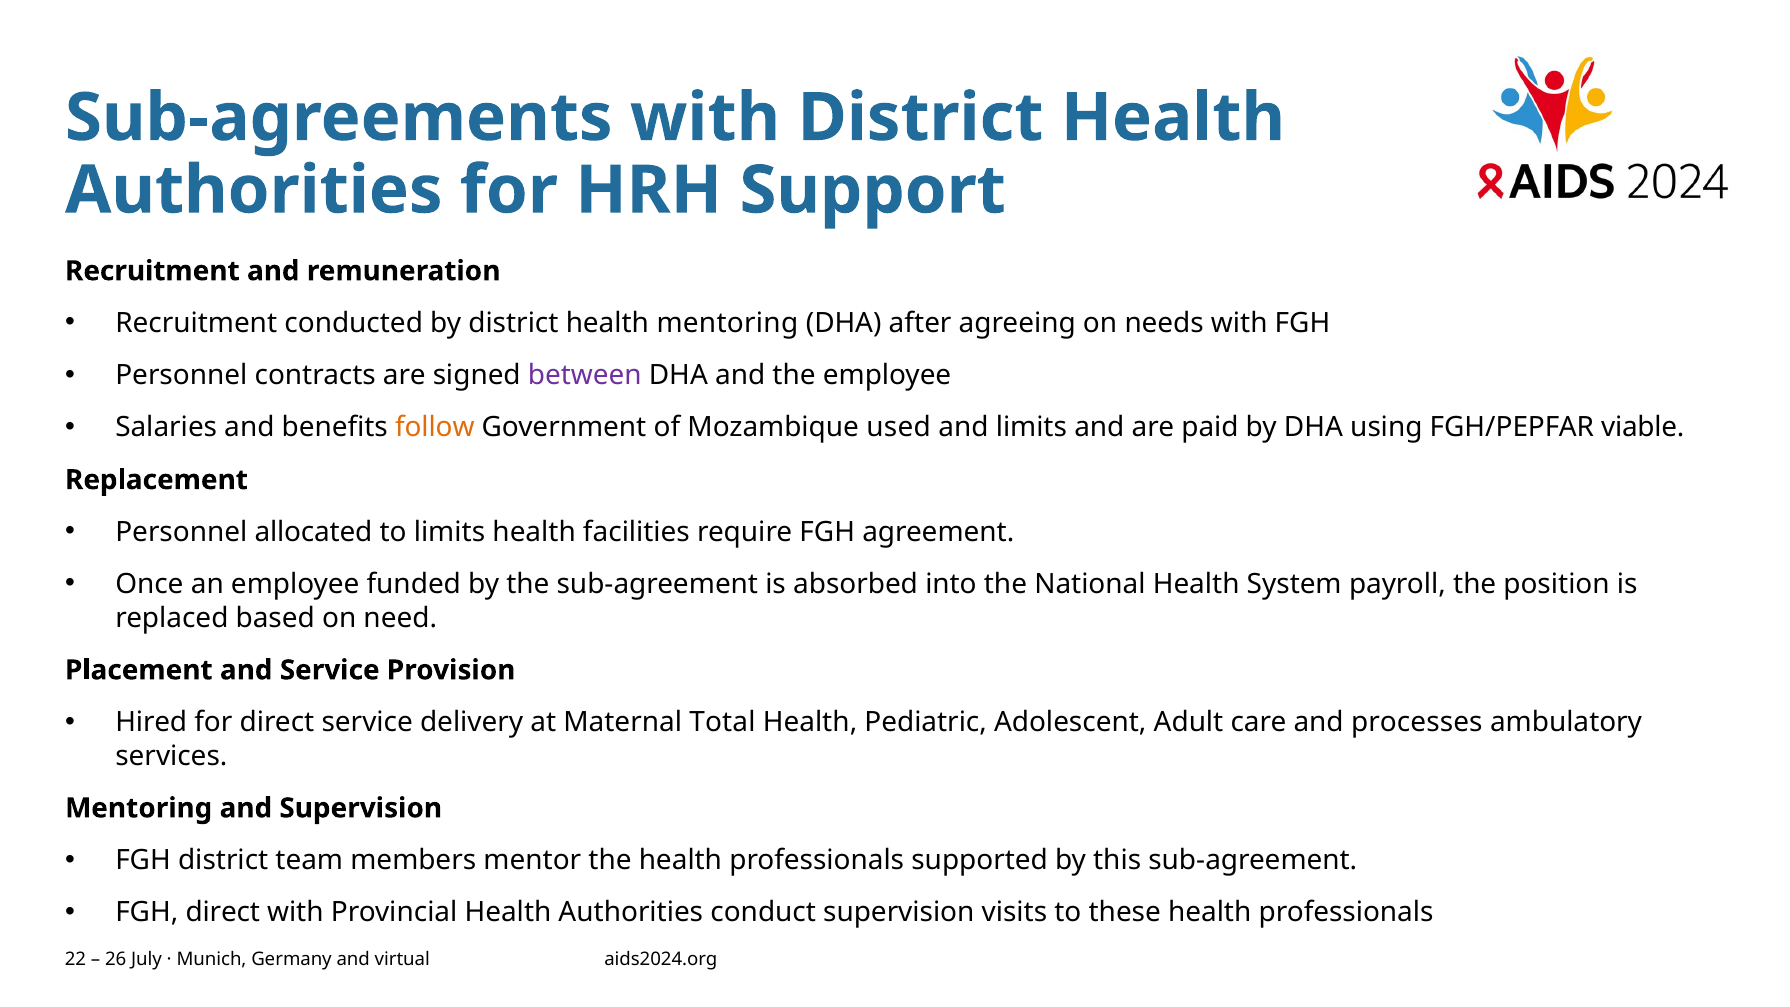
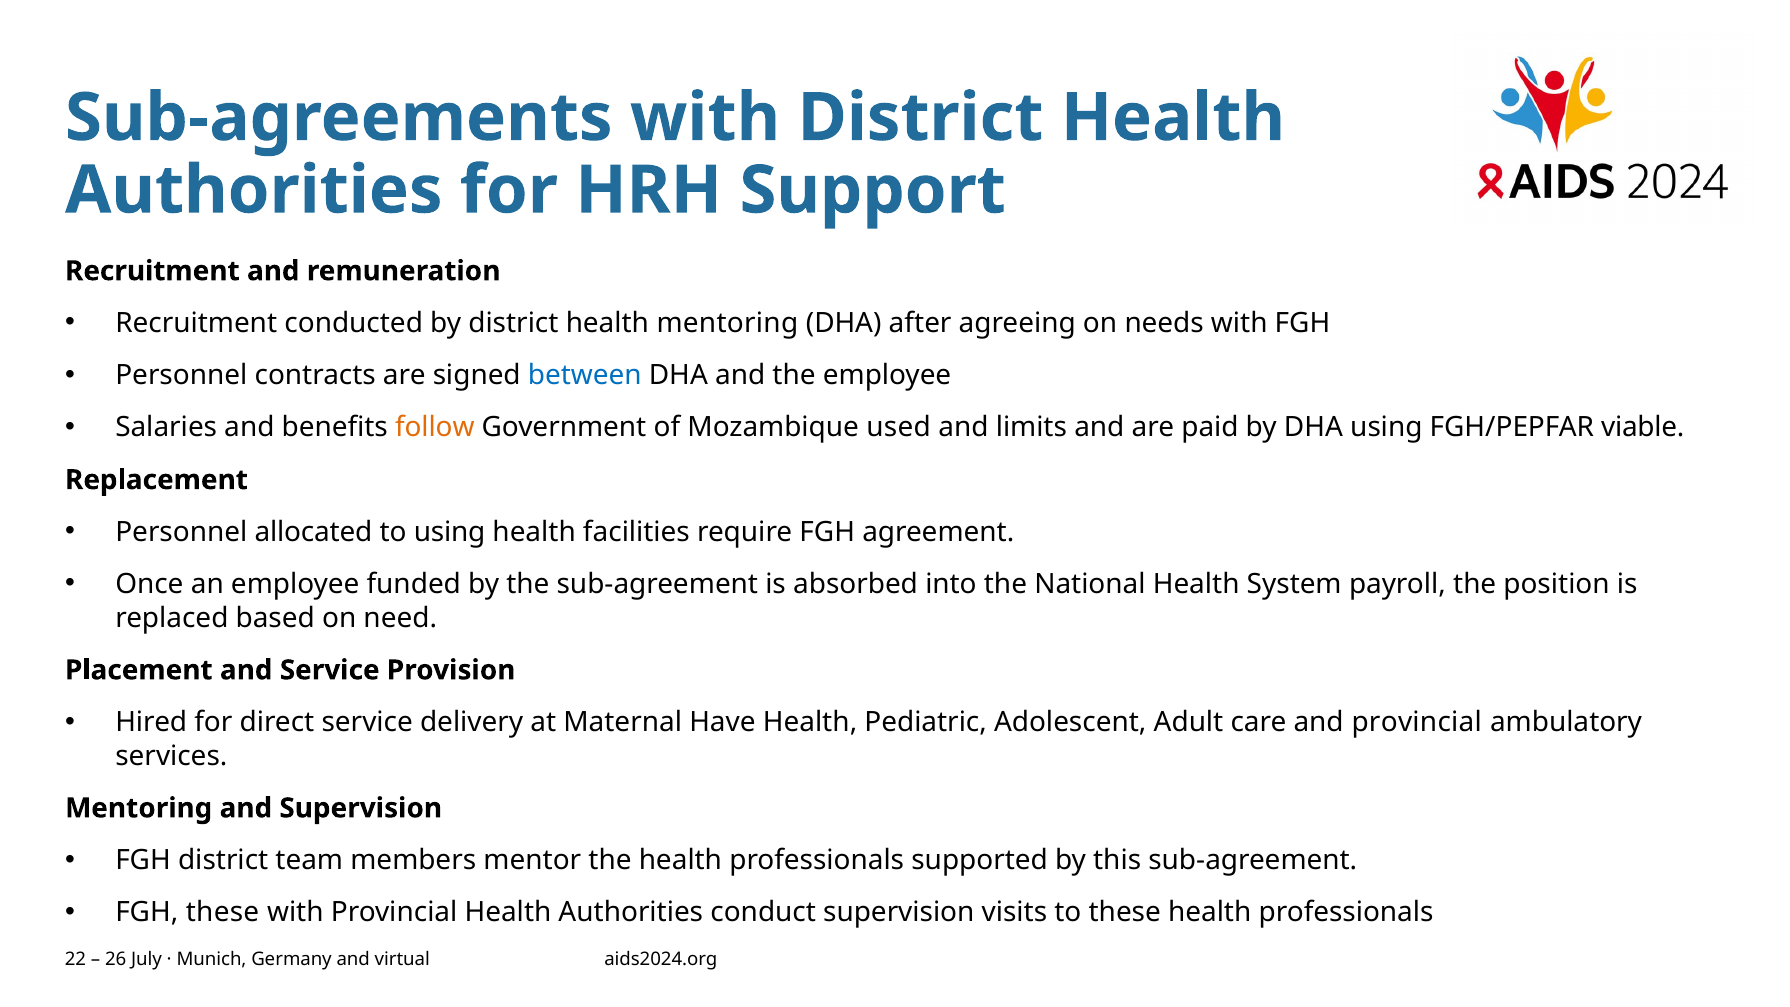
between colour: purple -> blue
to limits: limits -> using
Total: Total -> Have
and processes: processes -> provincial
FGH direct: direct -> these
